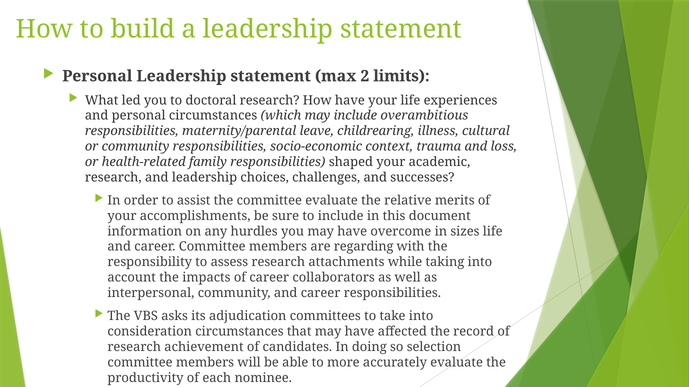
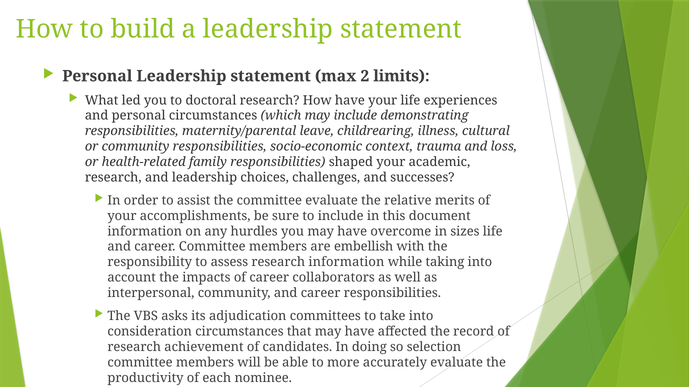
overambitious: overambitious -> demonstrating
regarding: regarding -> embellish
research attachments: attachments -> information
